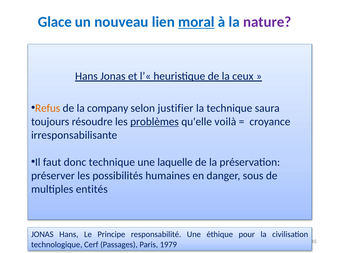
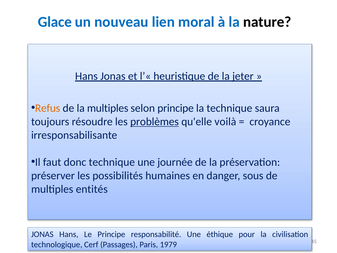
moral underline: present -> none
nature colour: purple -> black
ceux: ceux -> jeter
la company: company -> multiples
selon justifier: justifier -> principe
laquelle: laquelle -> journée
